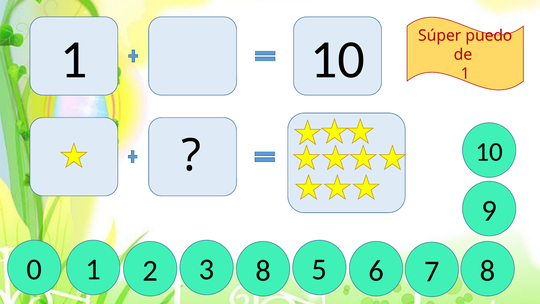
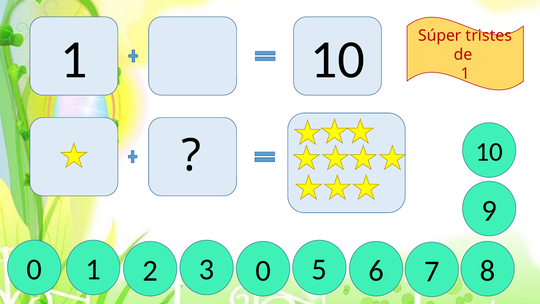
puedo: puedo -> tristes
3 8: 8 -> 0
